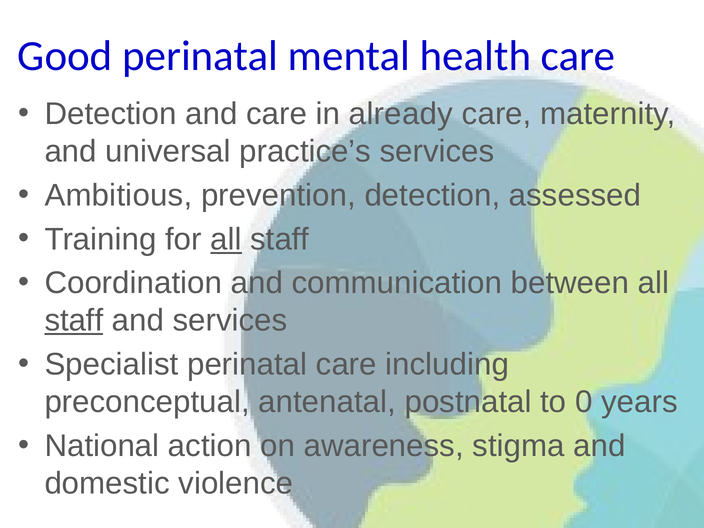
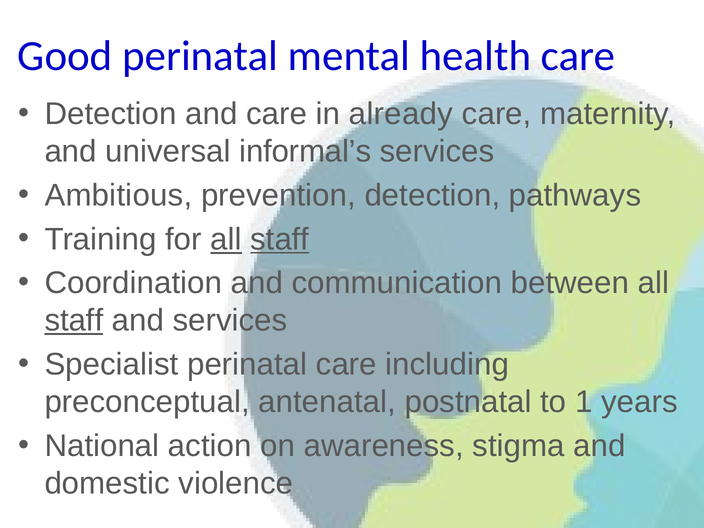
practice’s: practice’s -> informal’s
assessed: assessed -> pathways
staff at (280, 239) underline: none -> present
0: 0 -> 1
